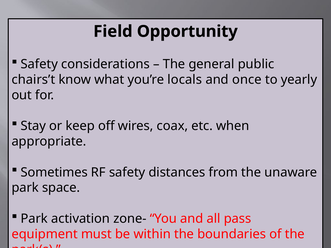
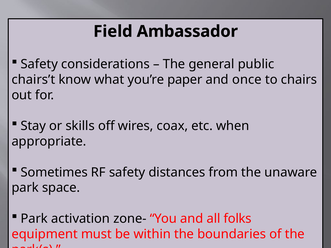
Opportunity: Opportunity -> Ambassador
locals: locals -> paper
yearly: yearly -> chairs
keep: keep -> skills
pass: pass -> folks
